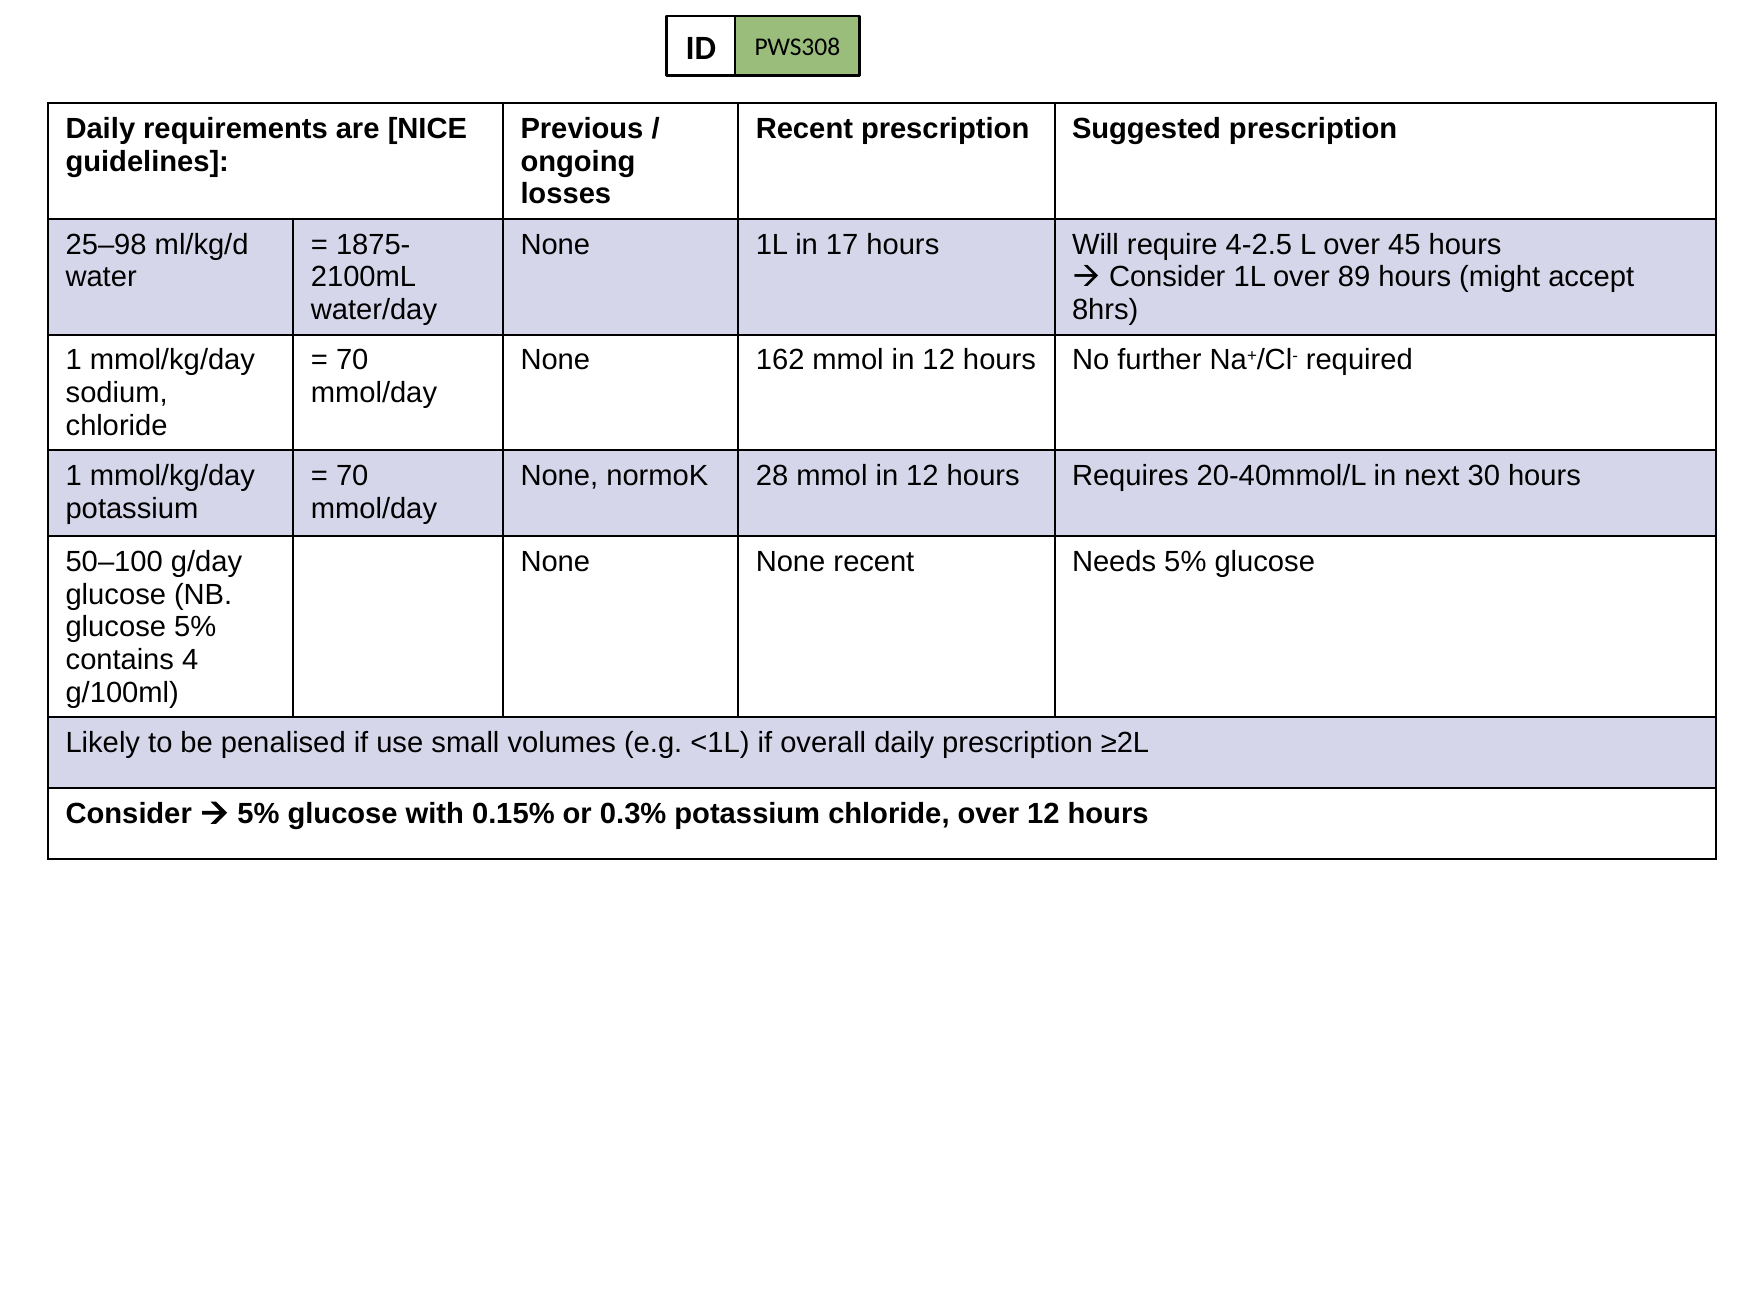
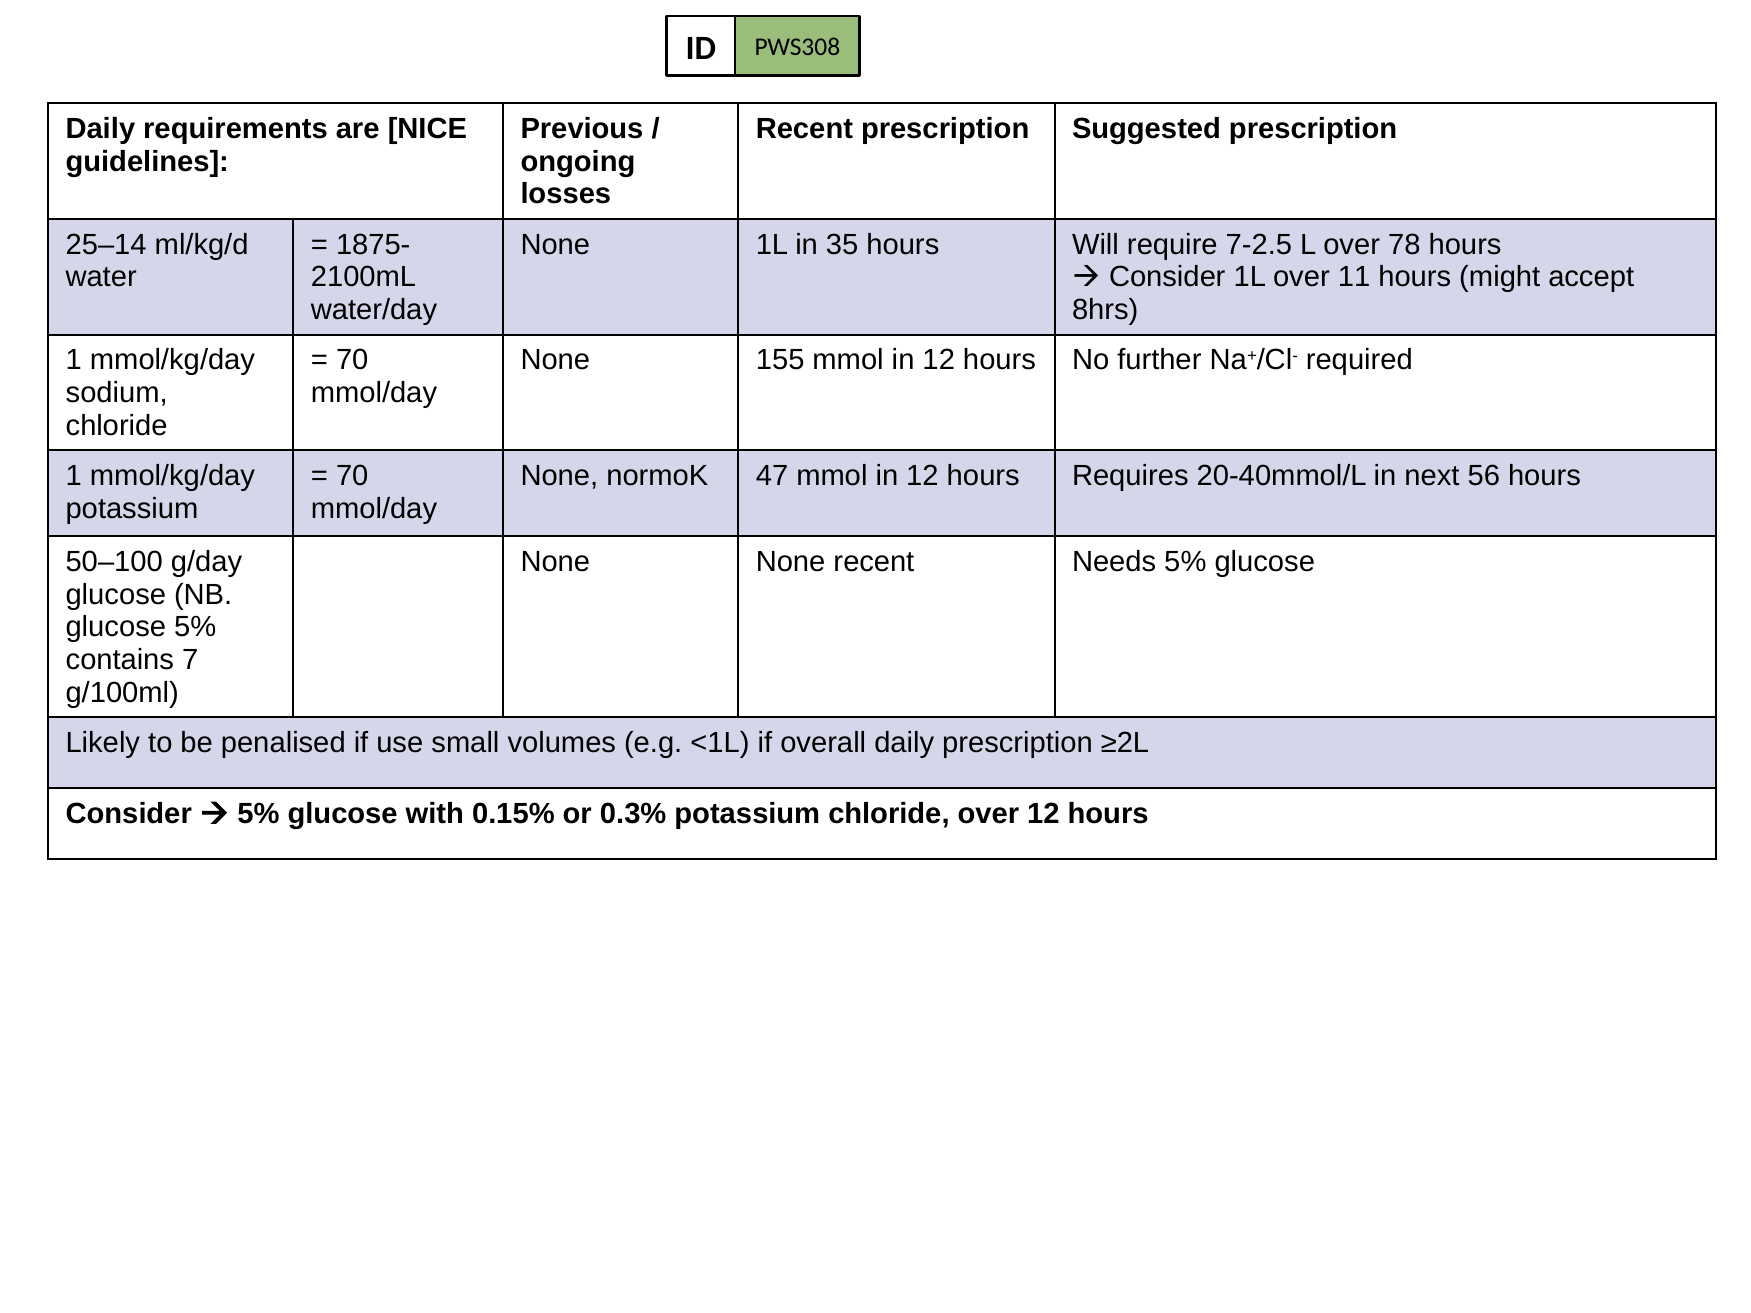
25–98: 25–98 -> 25–14
17: 17 -> 35
4-2.5: 4-2.5 -> 7-2.5
45: 45 -> 78
89: 89 -> 11
162: 162 -> 155
28: 28 -> 47
30: 30 -> 56
4: 4 -> 7
